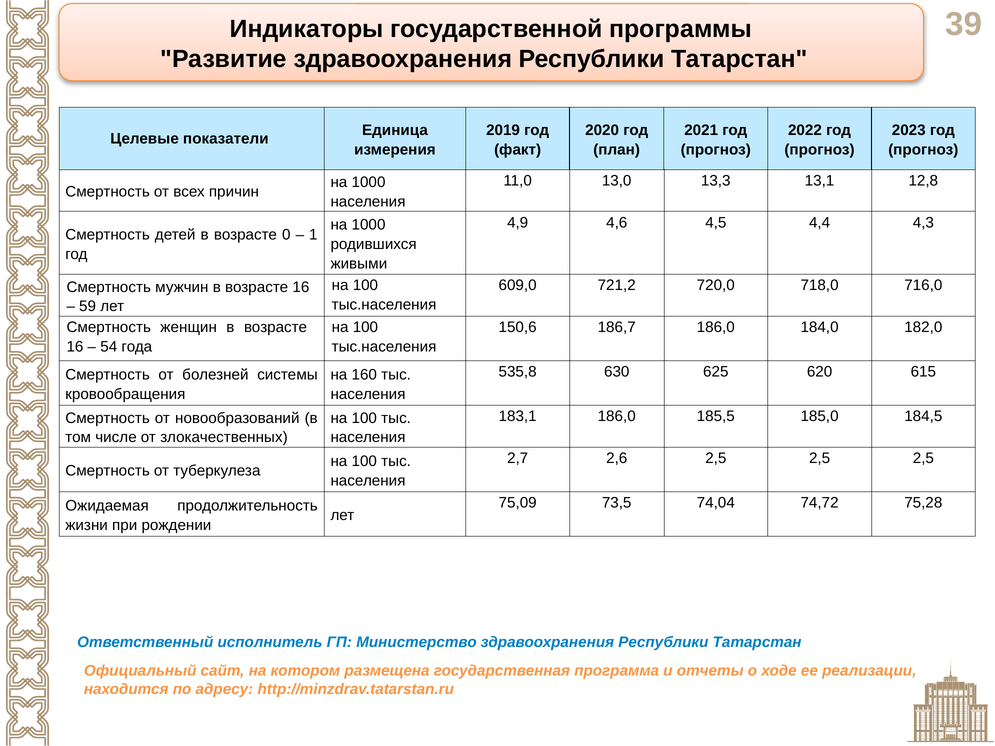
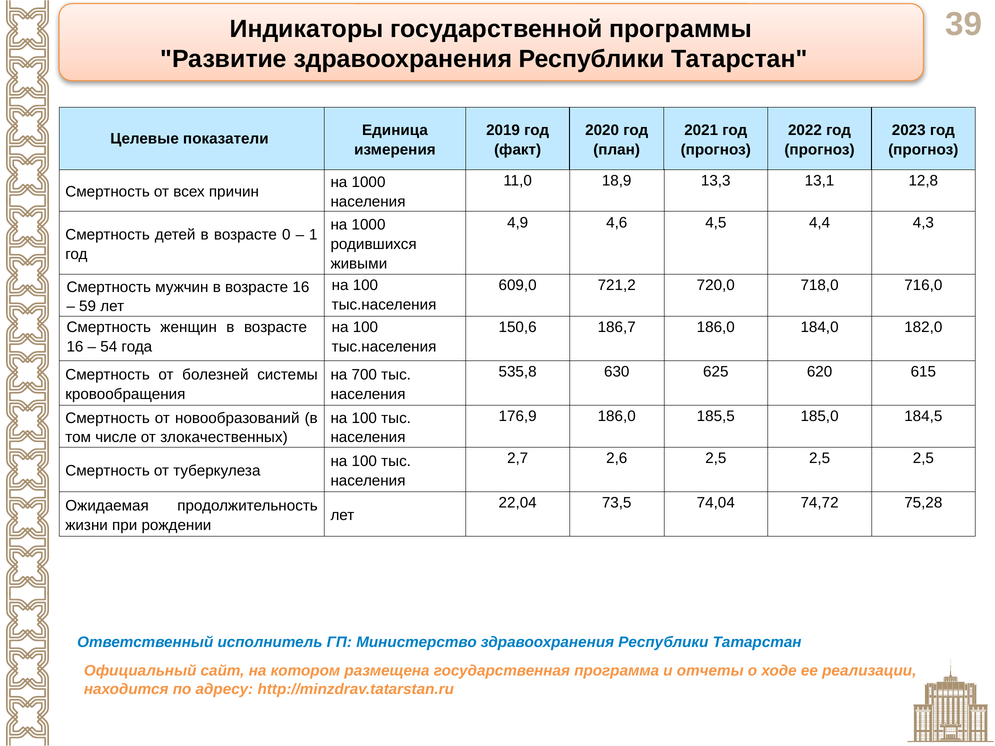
13,0: 13,0 -> 18,9
160: 160 -> 700
183,1: 183,1 -> 176,9
75,09: 75,09 -> 22,04
